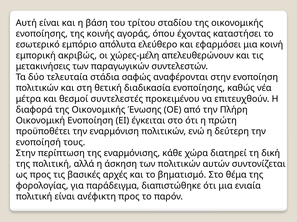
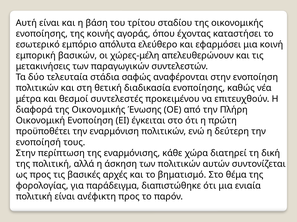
ακριβώς: ακριβώς -> βασικών
